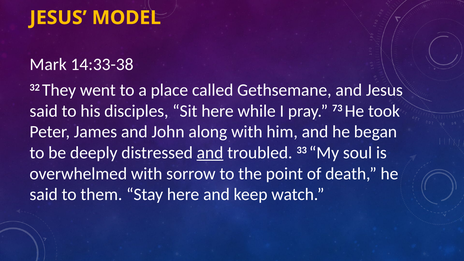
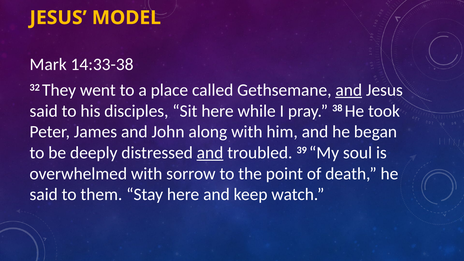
and at (349, 90) underline: none -> present
73: 73 -> 38
33: 33 -> 39
